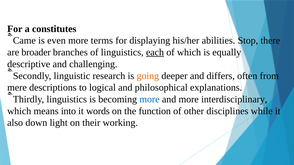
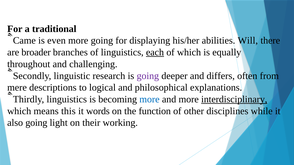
constitutes: constitutes -> traditional
more terms: terms -> going
Stop: Stop -> Will
descriptive: descriptive -> throughout
going at (148, 76) colour: orange -> purple
interdisciplinary underline: none -> present
into: into -> this
also down: down -> going
